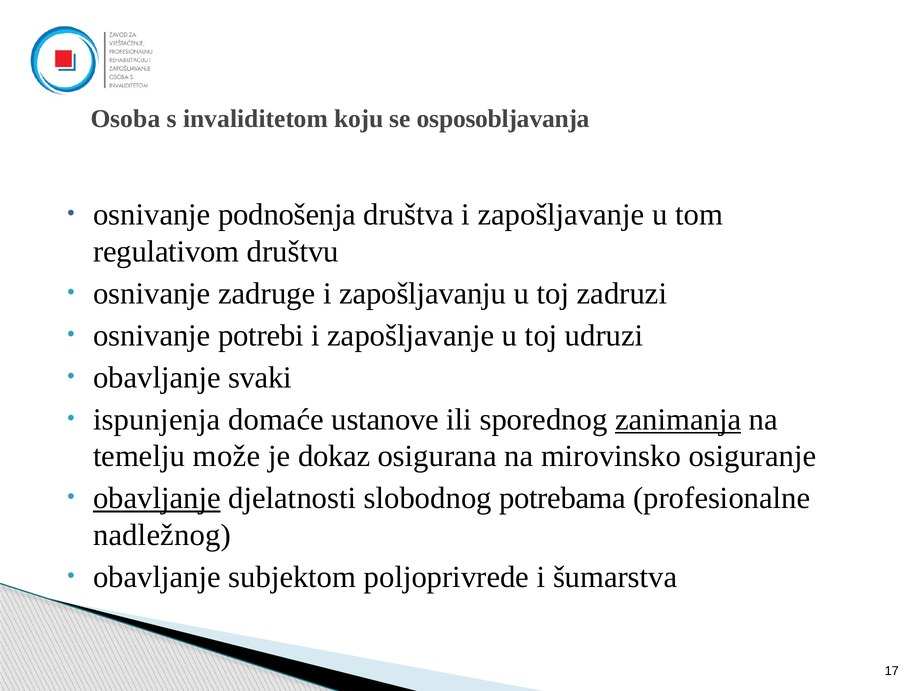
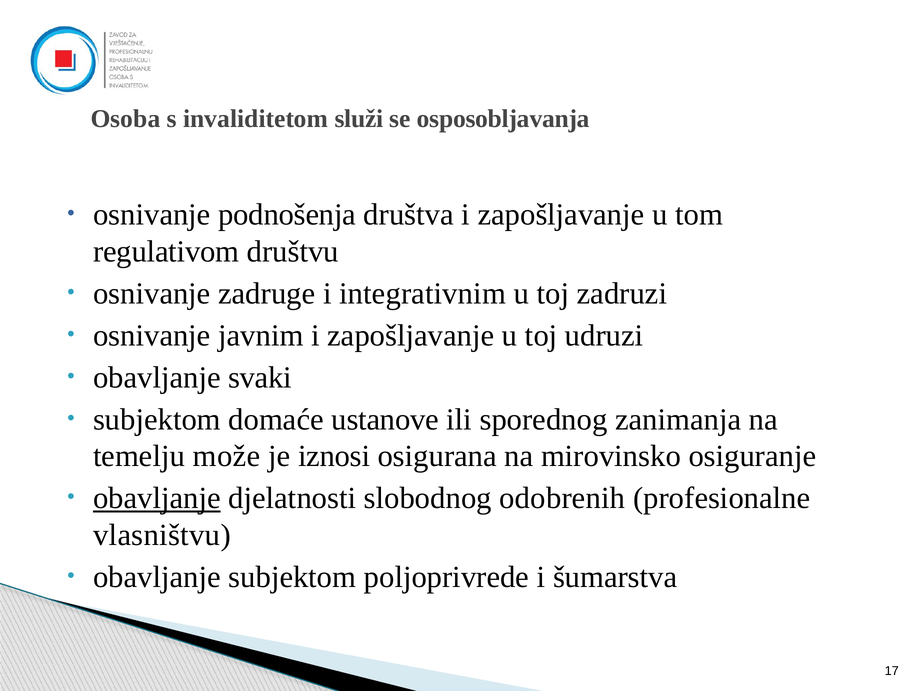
koju: koju -> služi
zapošljavanju: zapošljavanju -> integrativnim
potrebi: potrebi -> javnim
ispunjenja at (157, 419): ispunjenja -> subjektom
zanimanja underline: present -> none
dokaz: dokaz -> iznosi
potrebama: potrebama -> odobrenih
nadležnog: nadležnog -> vlasništvu
